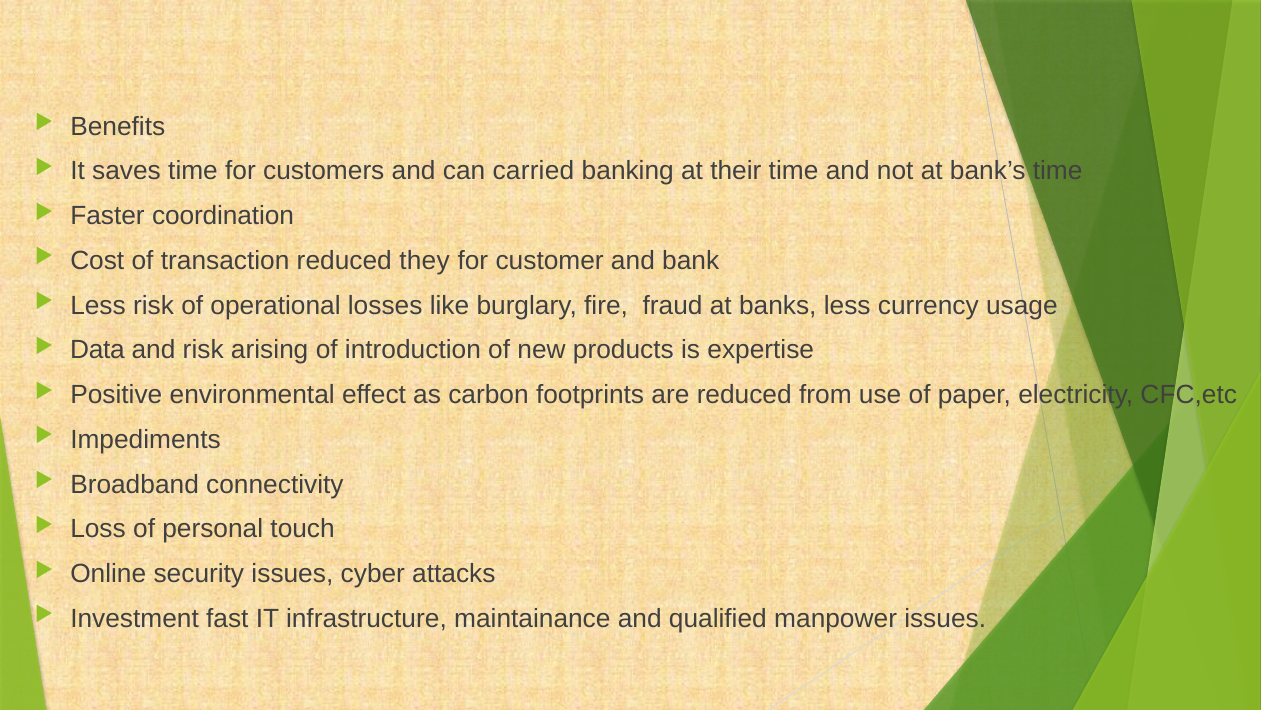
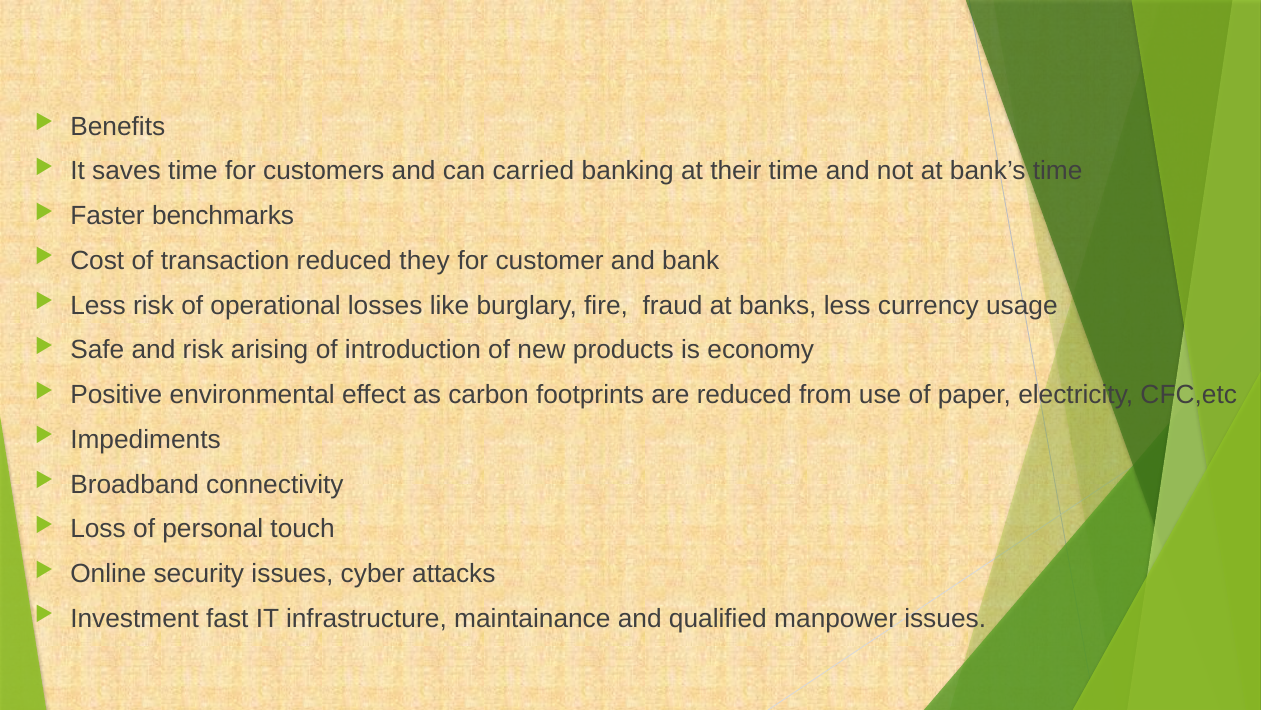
coordination: coordination -> benchmarks
Data: Data -> Safe
expertise: expertise -> economy
